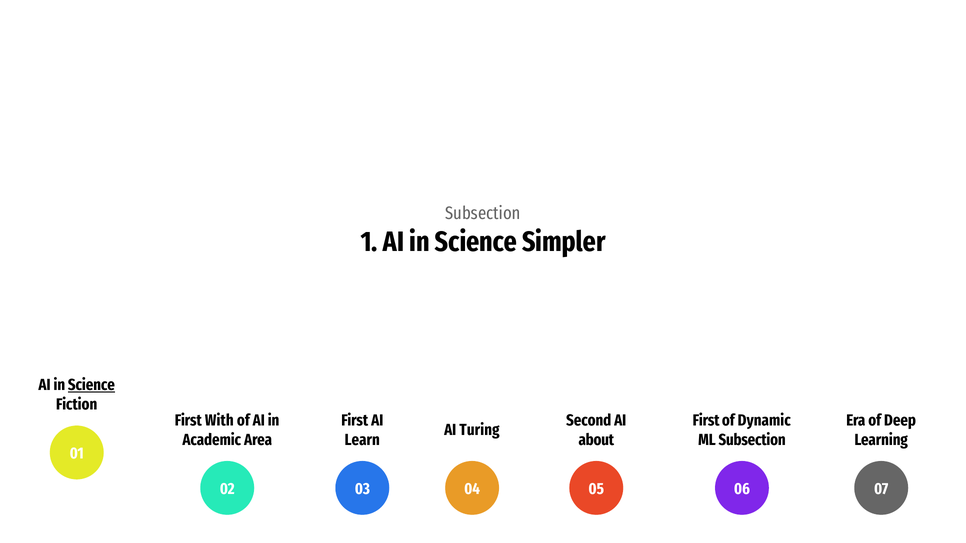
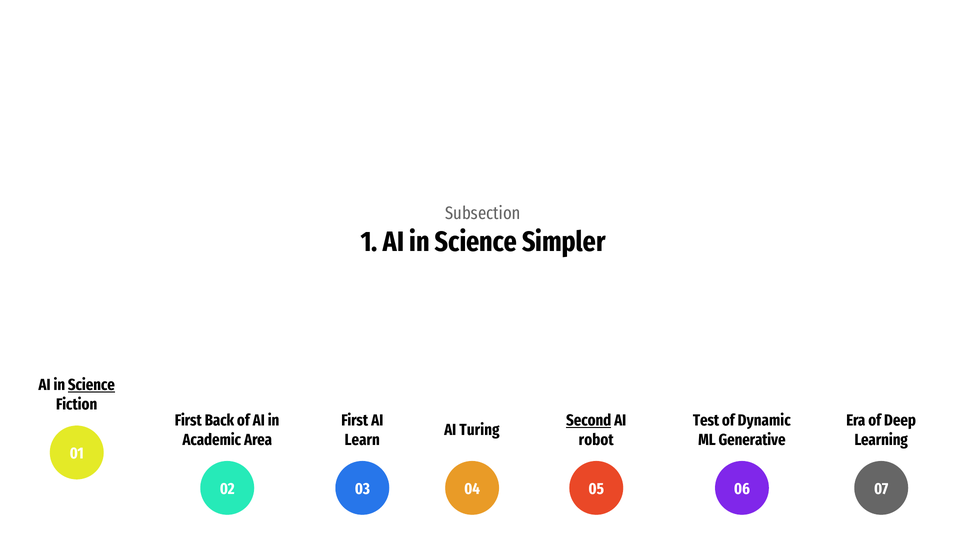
With: With -> Back
Second underline: none -> present
First at (706, 421): First -> Test
about: about -> robot
ML Subsection: Subsection -> Generative
